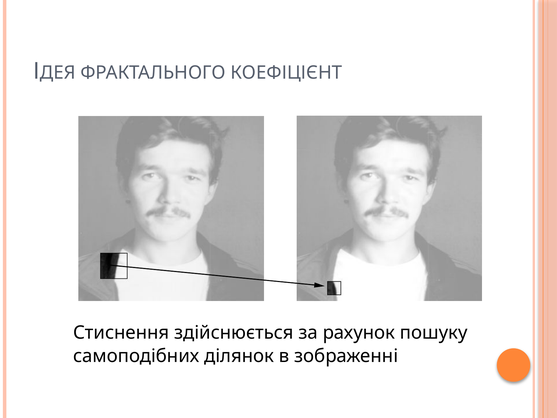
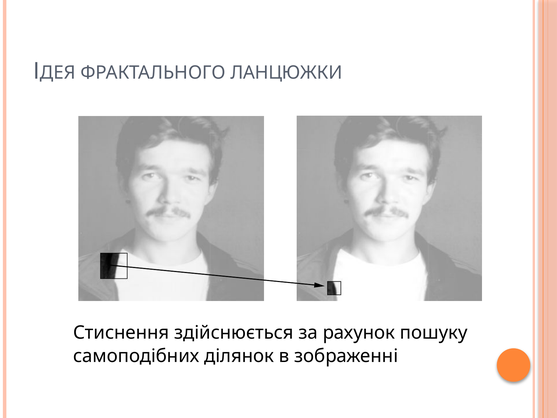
КОЕФІЦІЄНТ: КОЕФІЦІЄНТ -> ЛАНЦЮЖКИ
